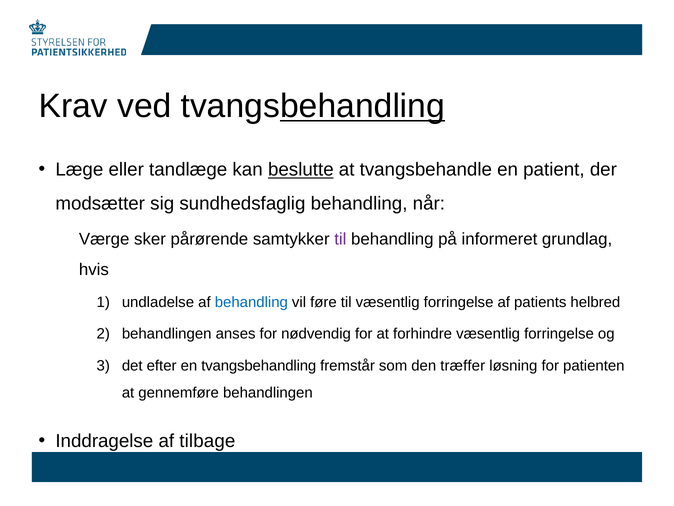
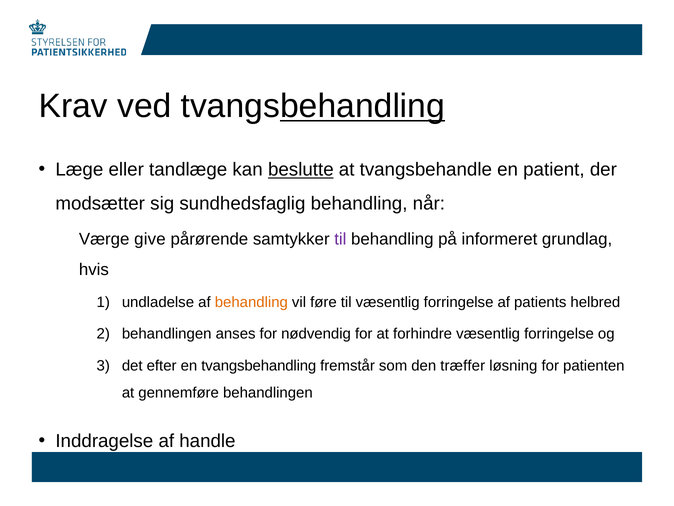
sker: sker -> give
behandling at (251, 302) colour: blue -> orange
tilbage: tilbage -> handle
